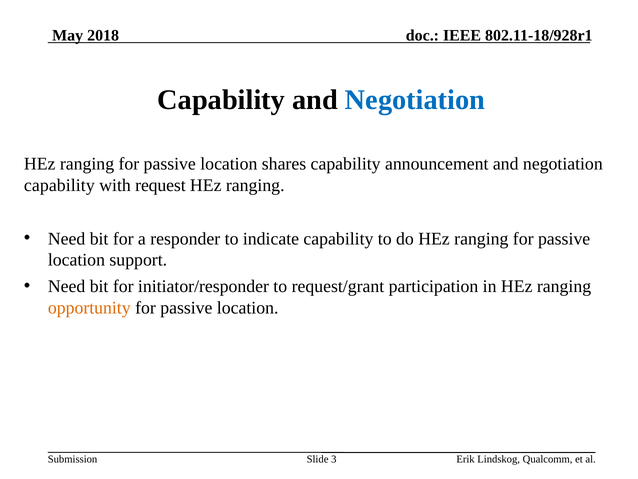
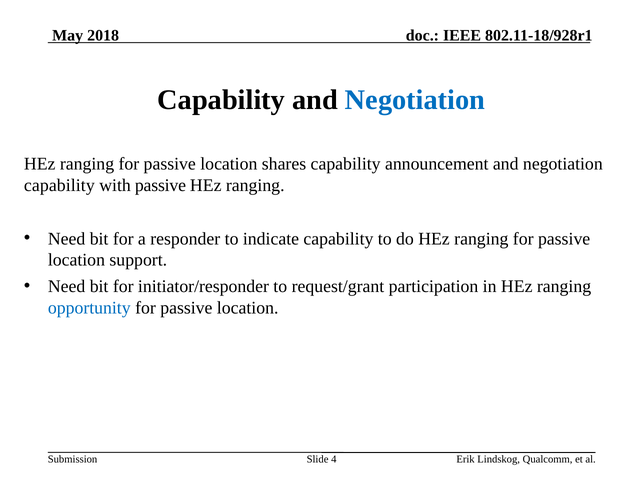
with request: request -> passive
opportunity colour: orange -> blue
3: 3 -> 4
